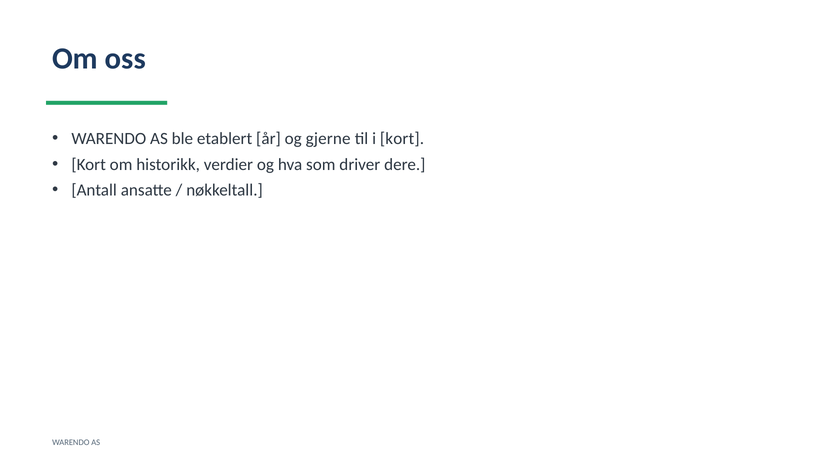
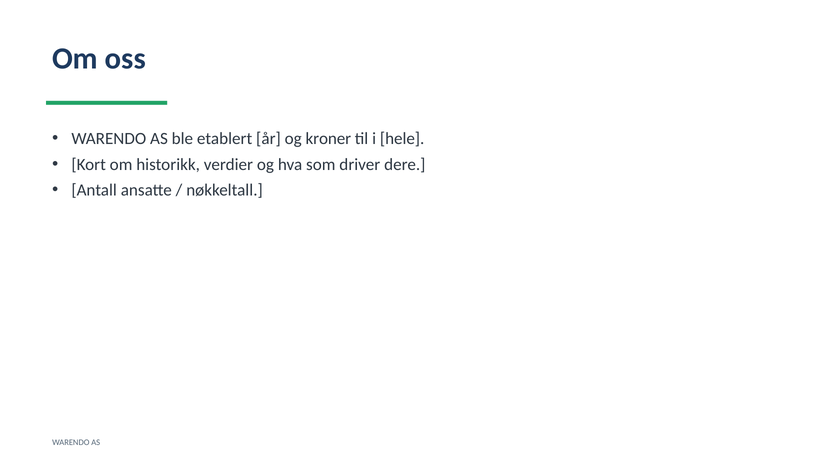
gjerne: gjerne -> kroner
i kort: kort -> hele
